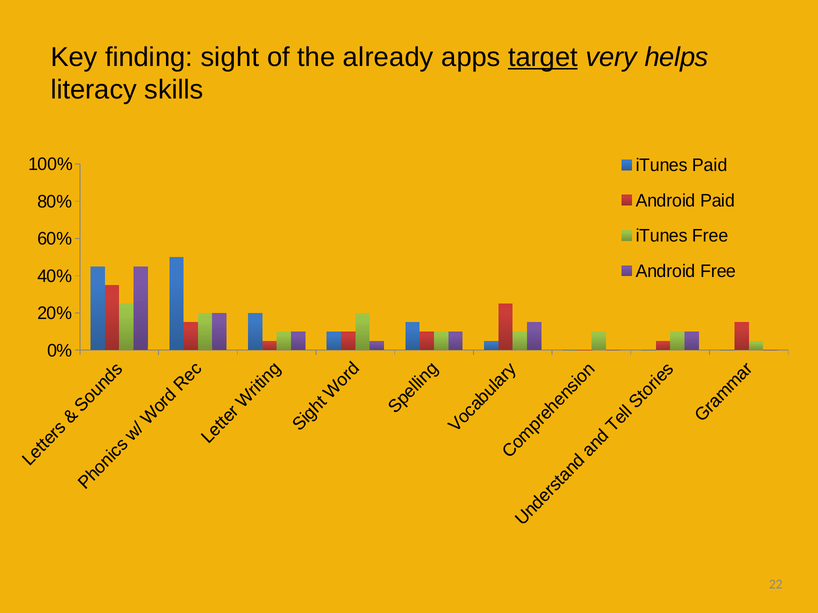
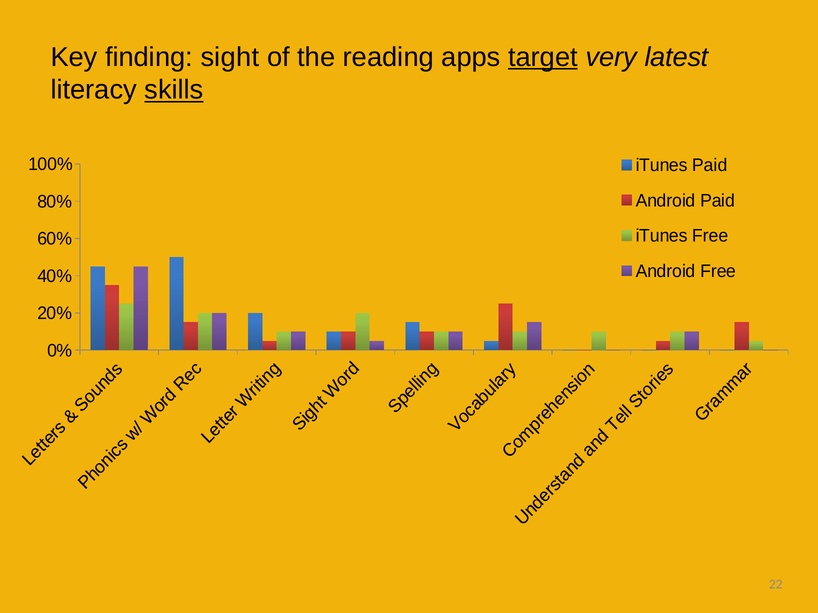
already: already -> reading
helps: helps -> latest
skills underline: none -> present
